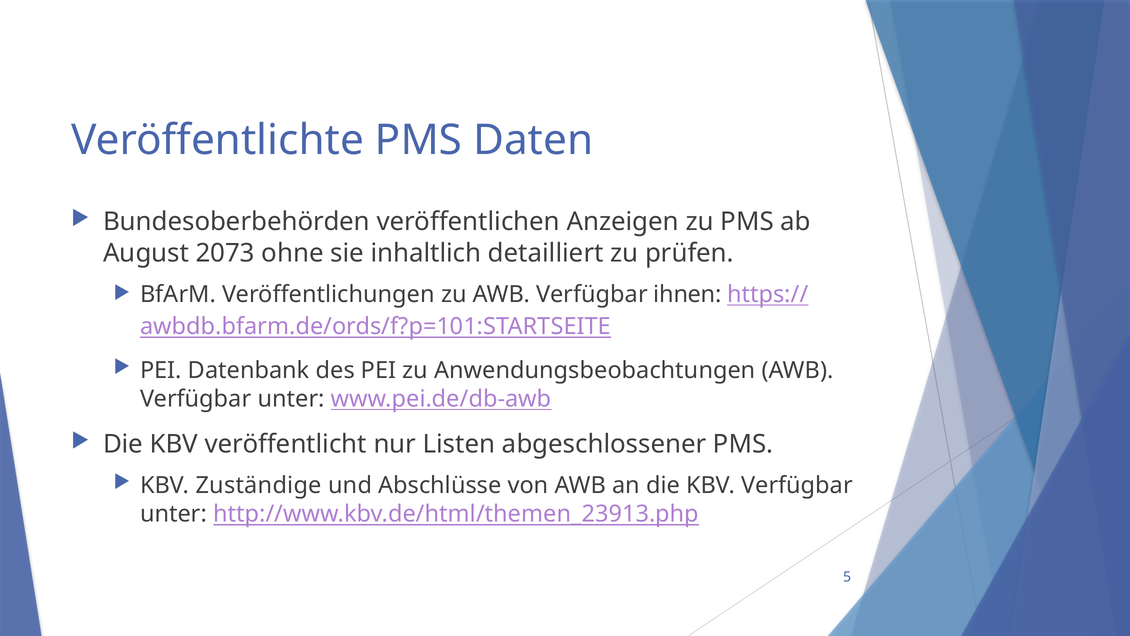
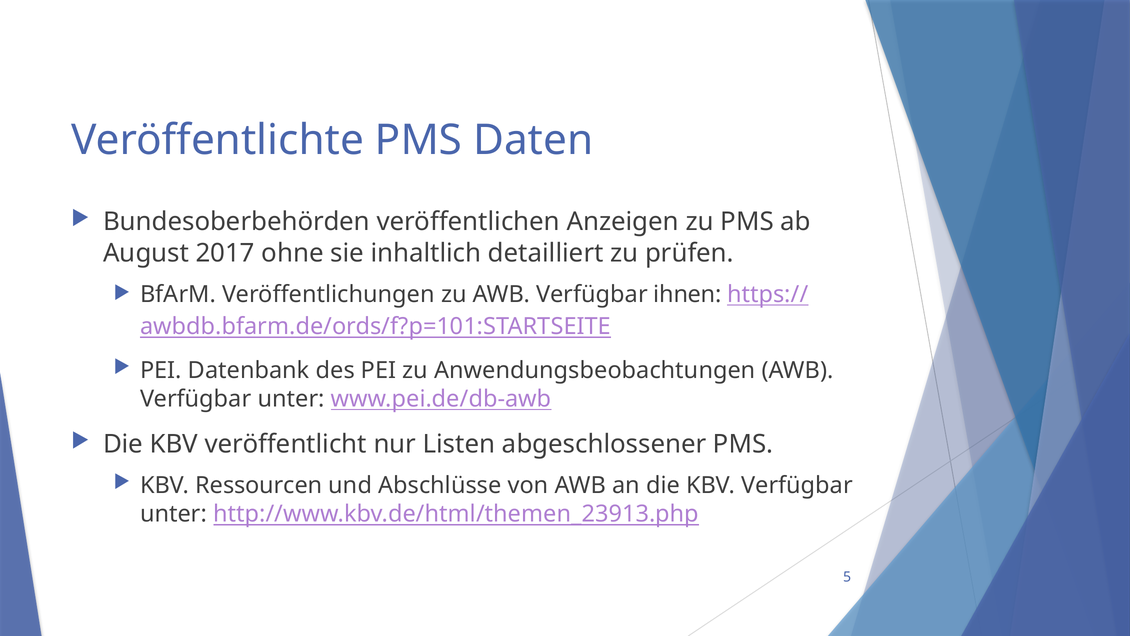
2073: 2073 -> 2017
Zuständige: Zuständige -> Ressourcen
